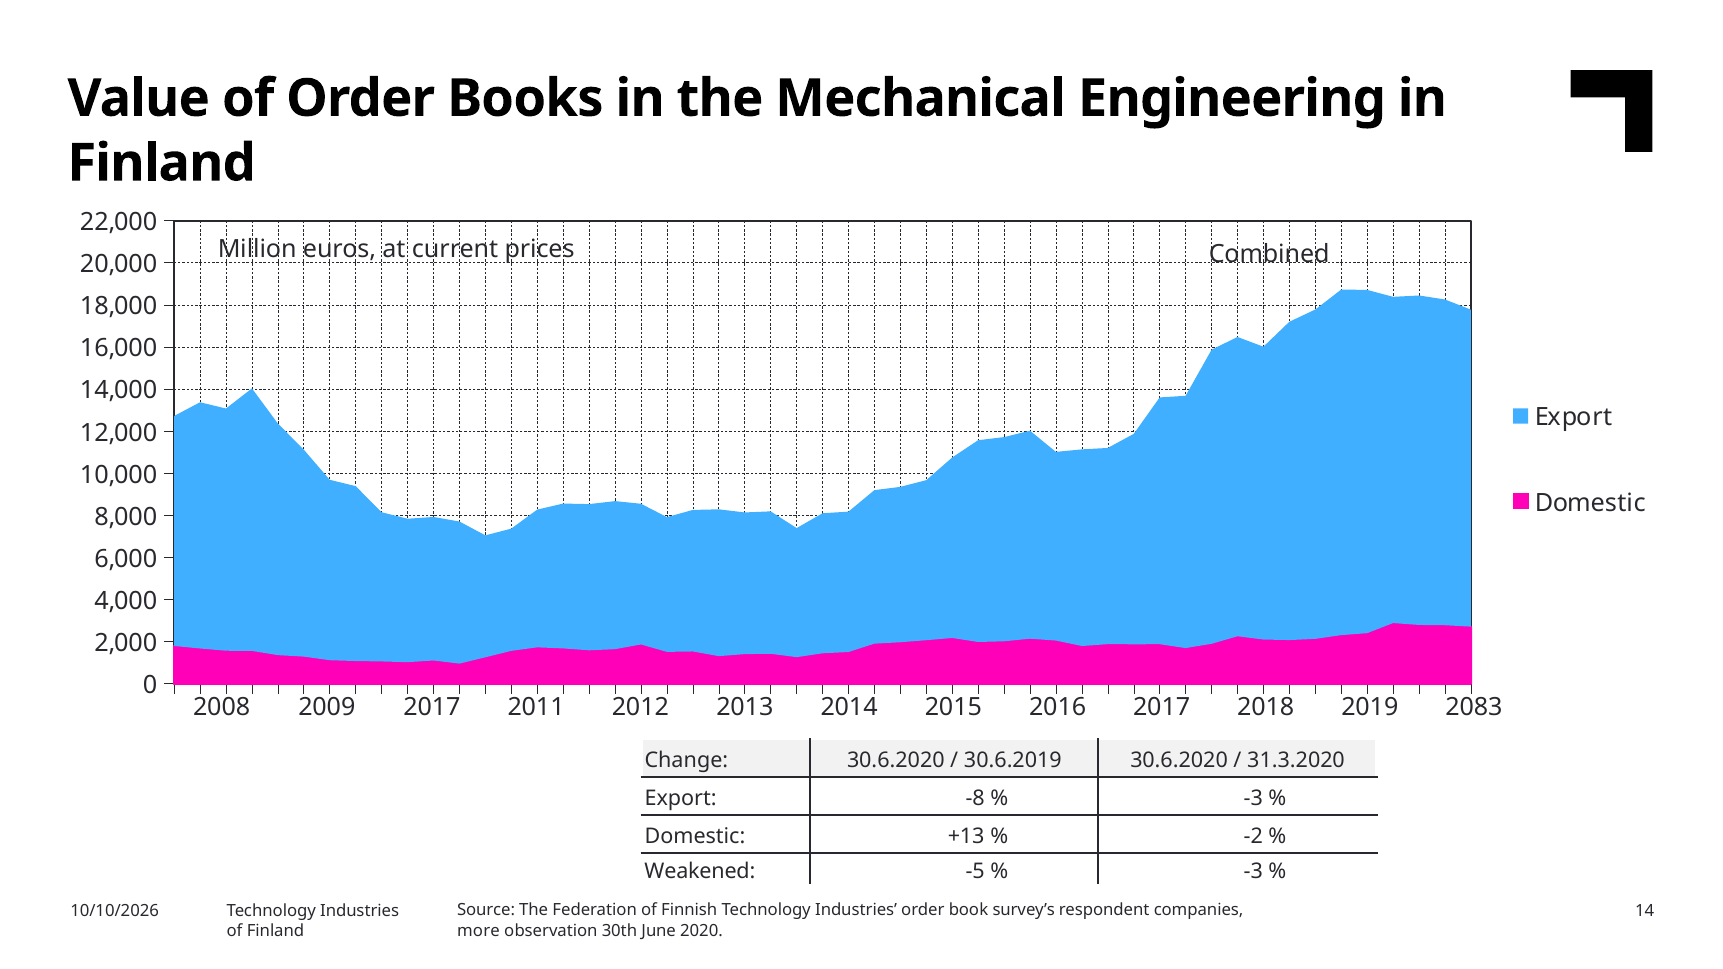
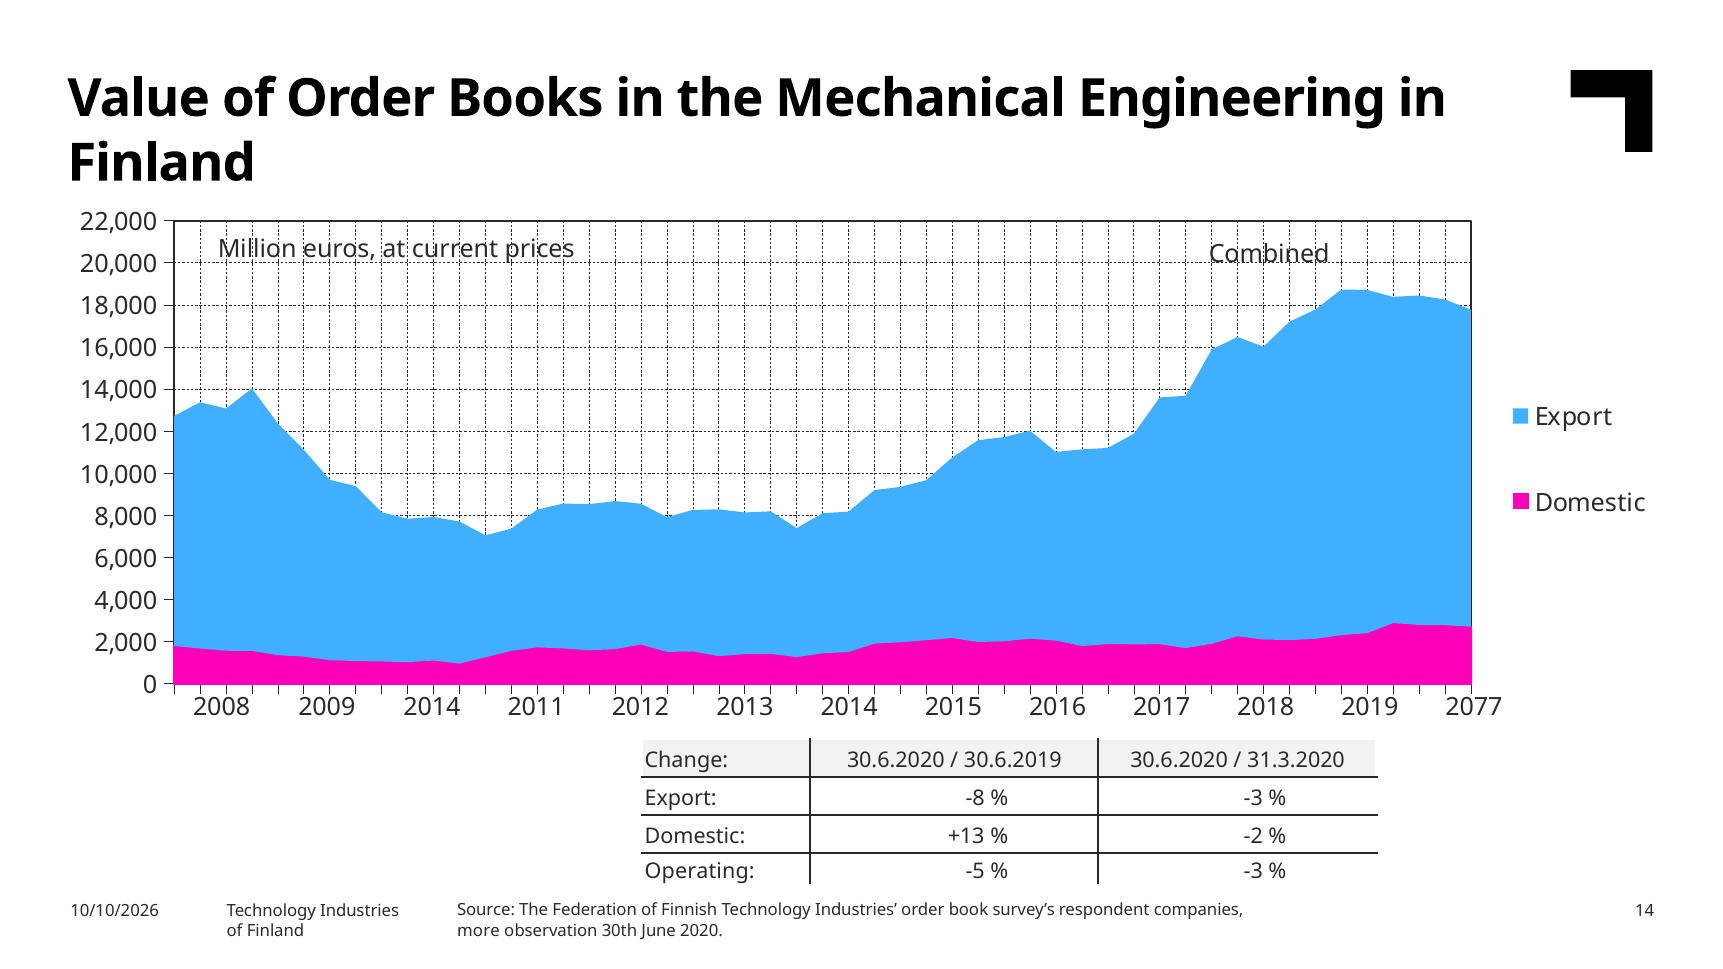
2009 2017: 2017 -> 2014
2083: 2083 -> 2077
Weakened: Weakened -> Operating
